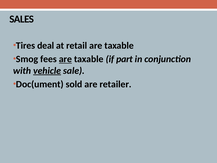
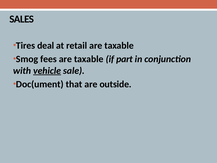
are at (65, 59) underline: present -> none
sold: sold -> that
retailer: retailer -> outside
